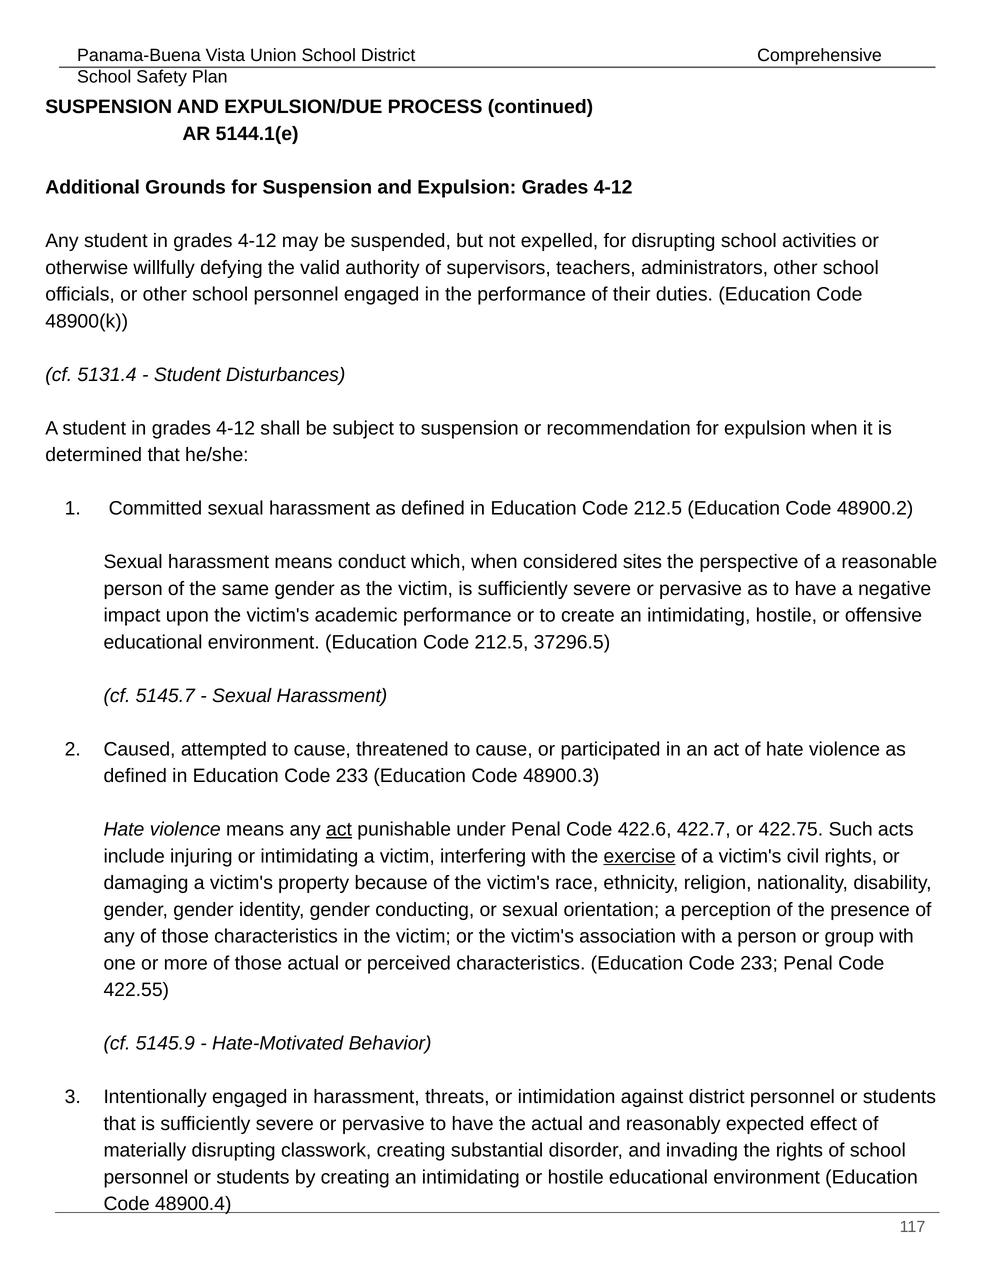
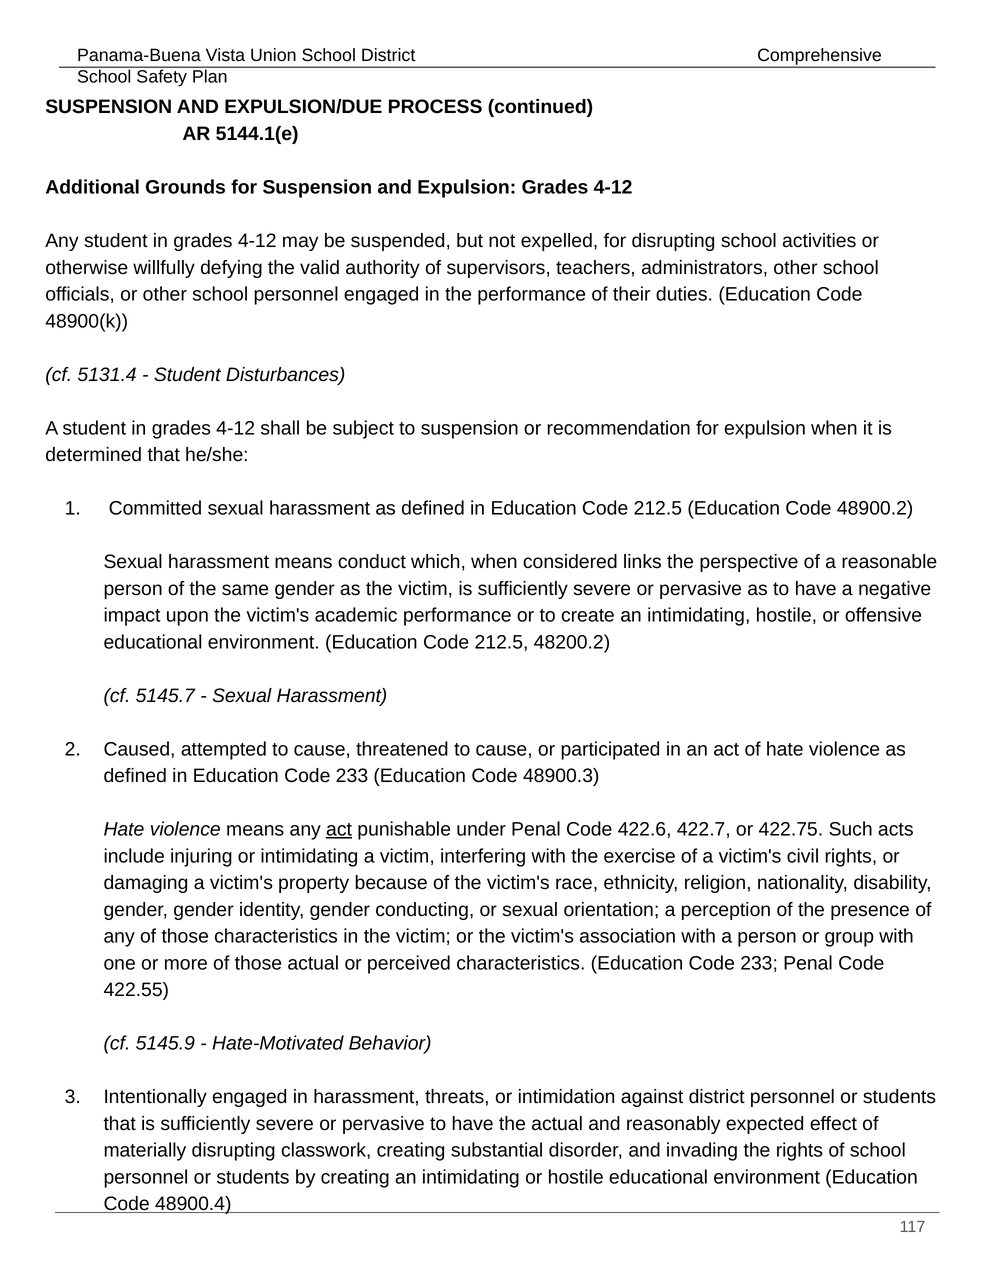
sites: sites -> links
37296.5: 37296.5 -> 48200.2
exercise underline: present -> none
